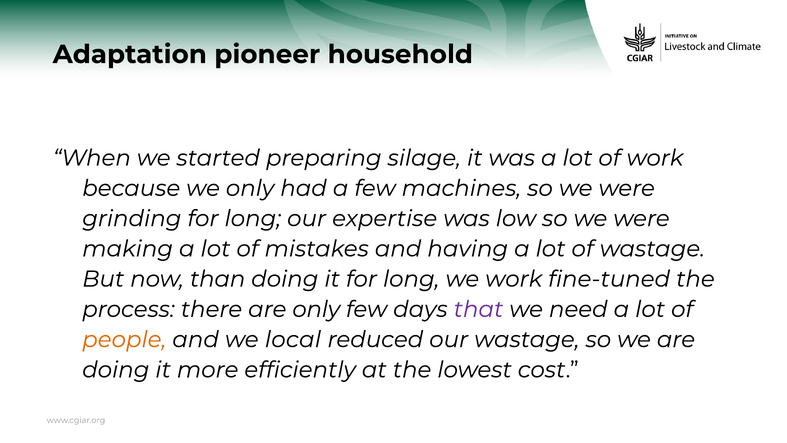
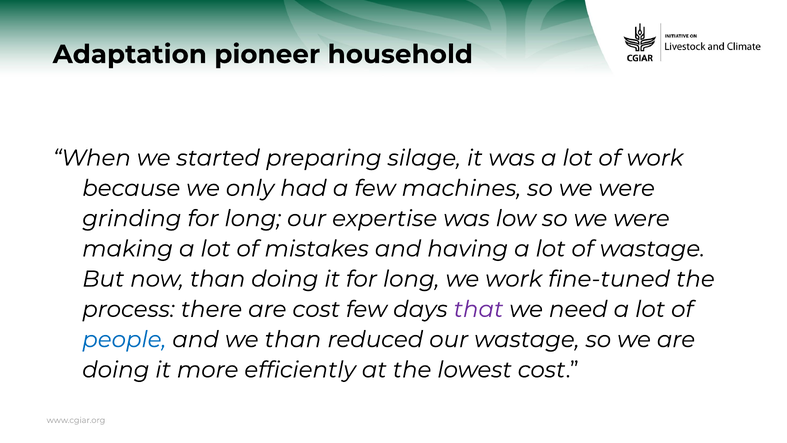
are only: only -> cost
people colour: orange -> blue
we local: local -> than
